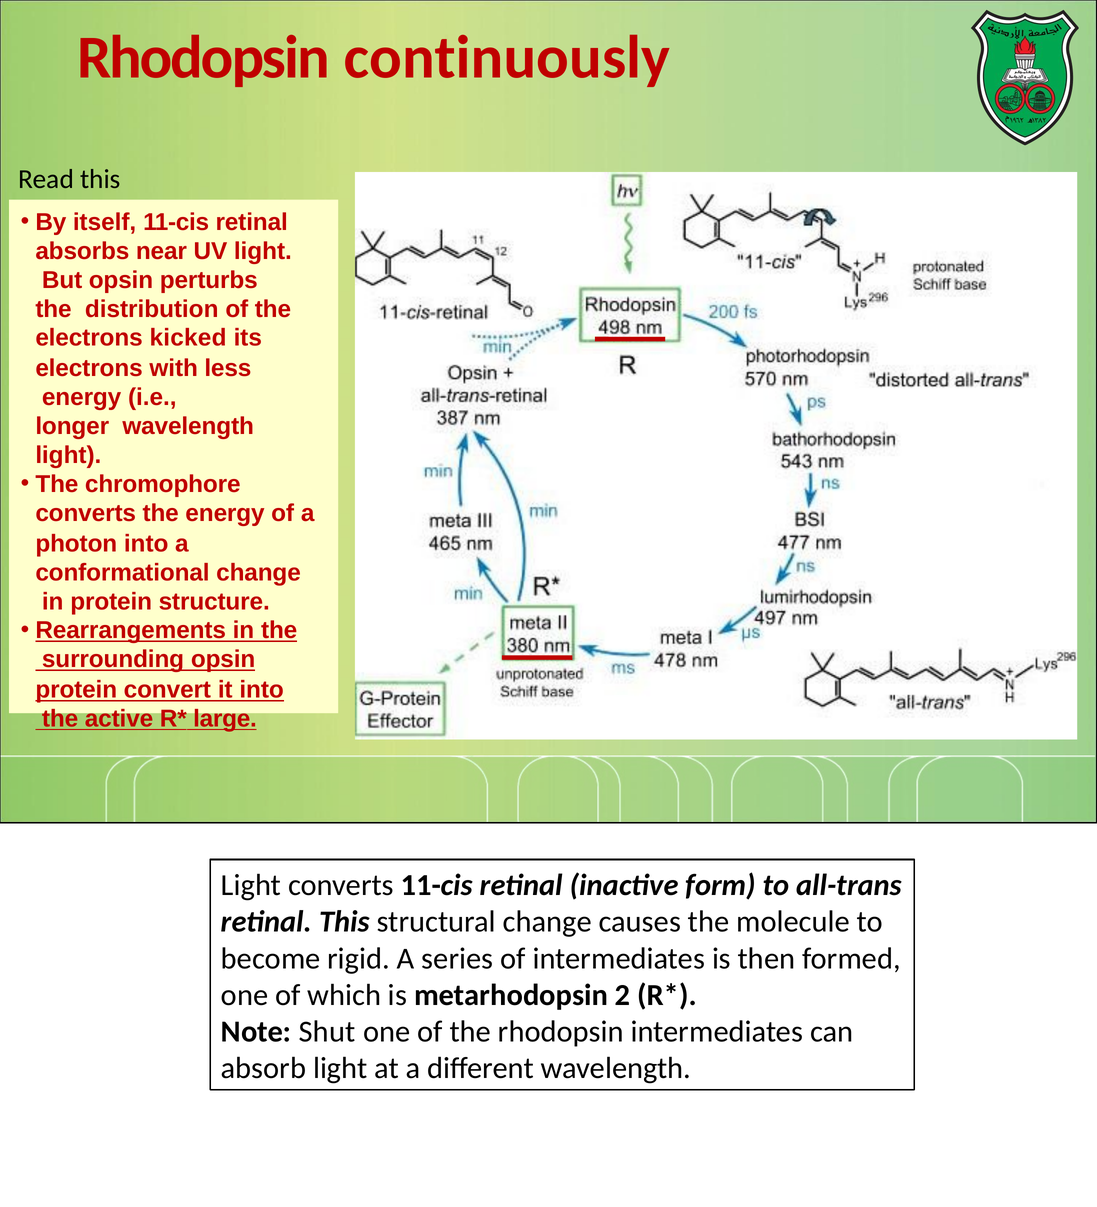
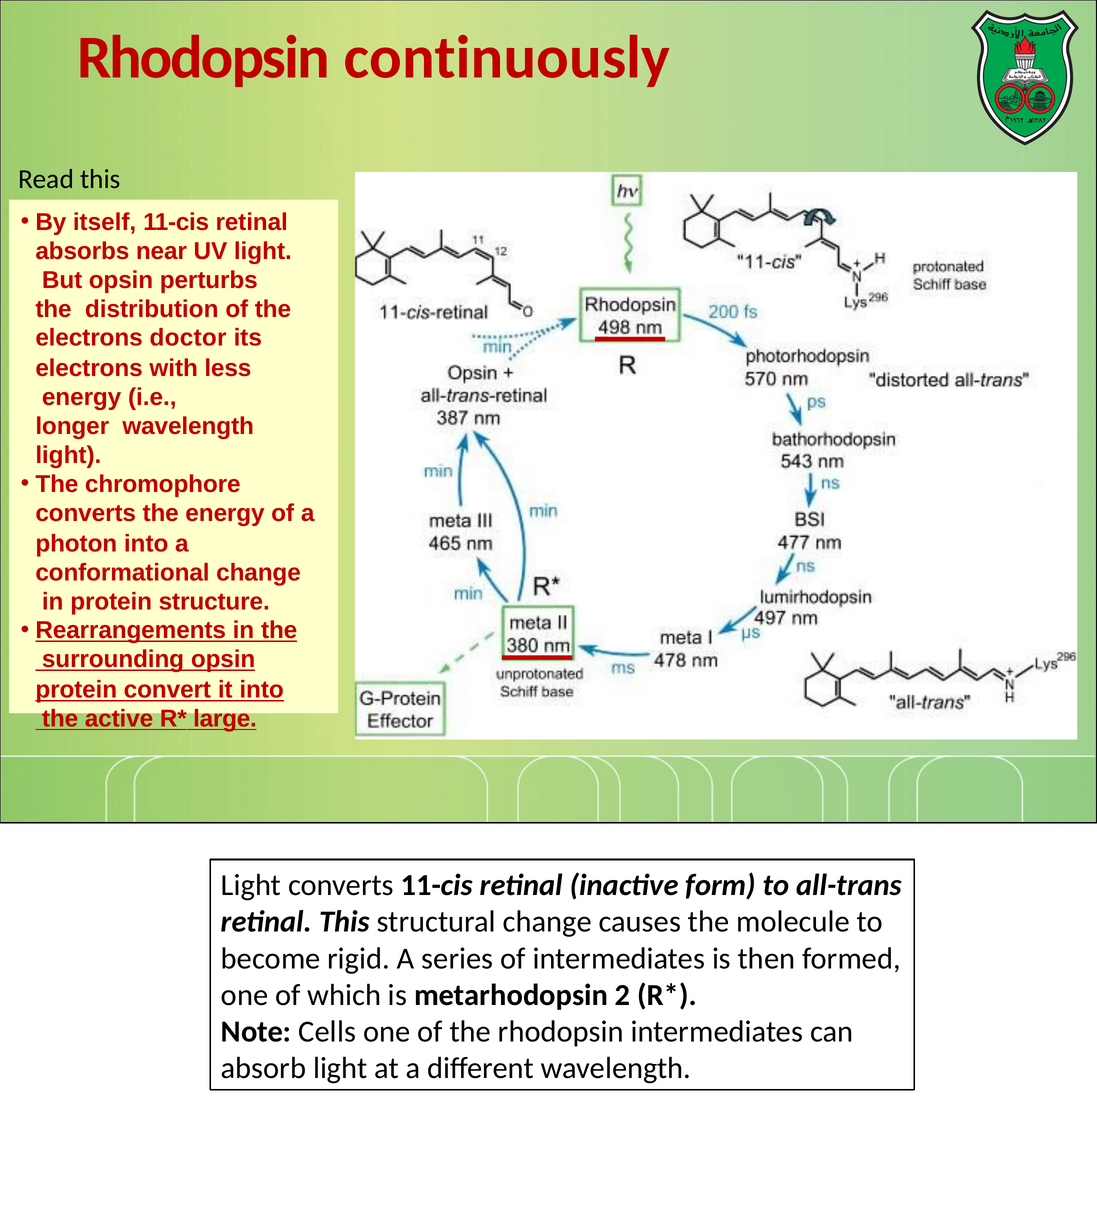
kicked: kicked -> doctor
Shut: Shut -> Cells
